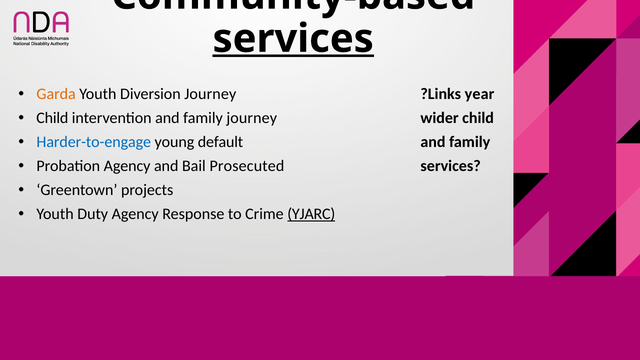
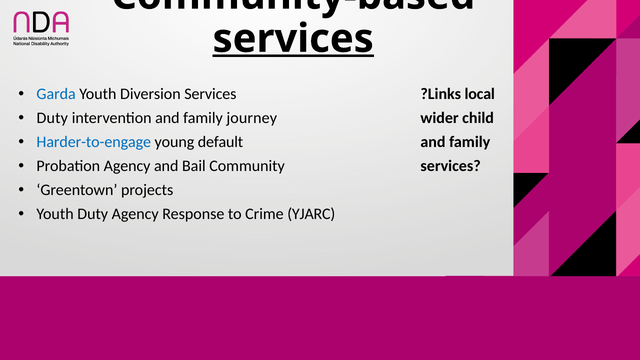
Garda colour: orange -> blue
Diversion Journey: Journey -> Services
year: year -> local
Child at (52, 118): Child -> Duty
Prosecuted: Prosecuted -> Community
YJARC underline: present -> none
